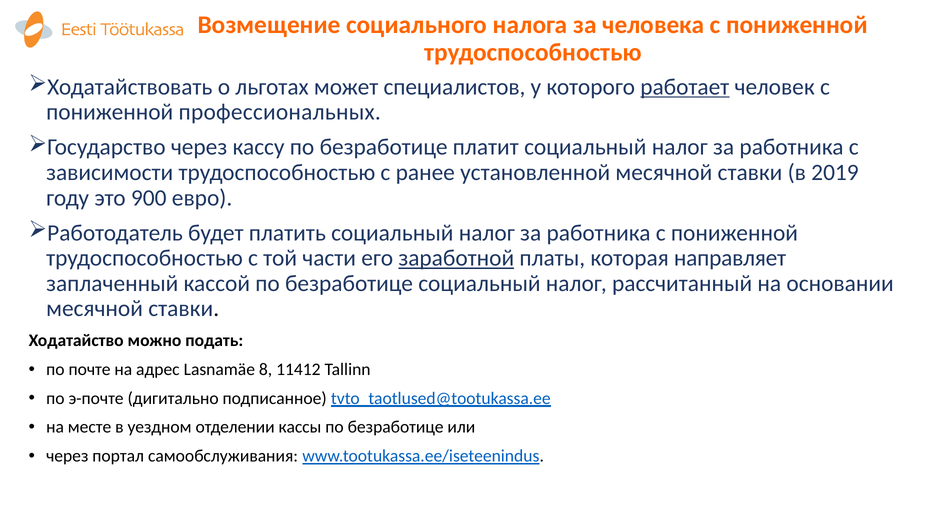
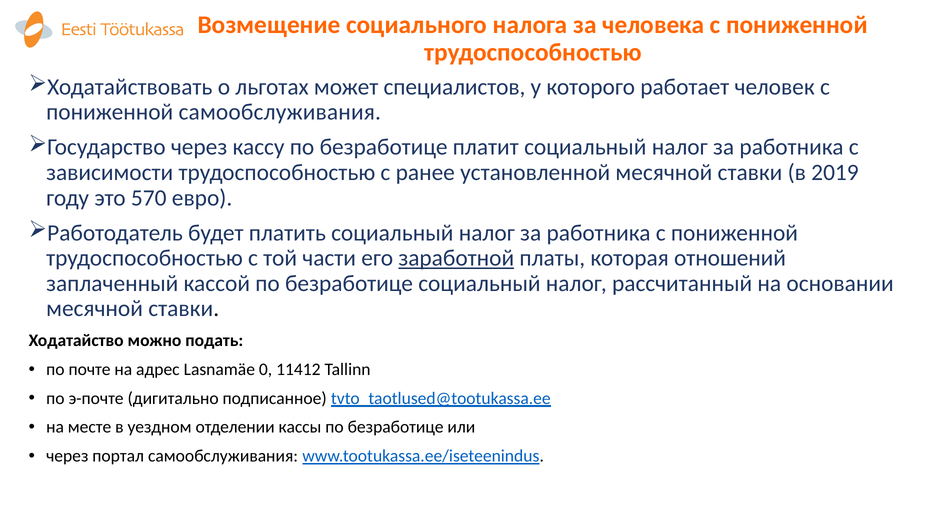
работает underline: present -> none
пониженной профессиональных: профессиональных -> самообслуживания
900: 900 -> 570
направляет: направляет -> отношений
8: 8 -> 0
